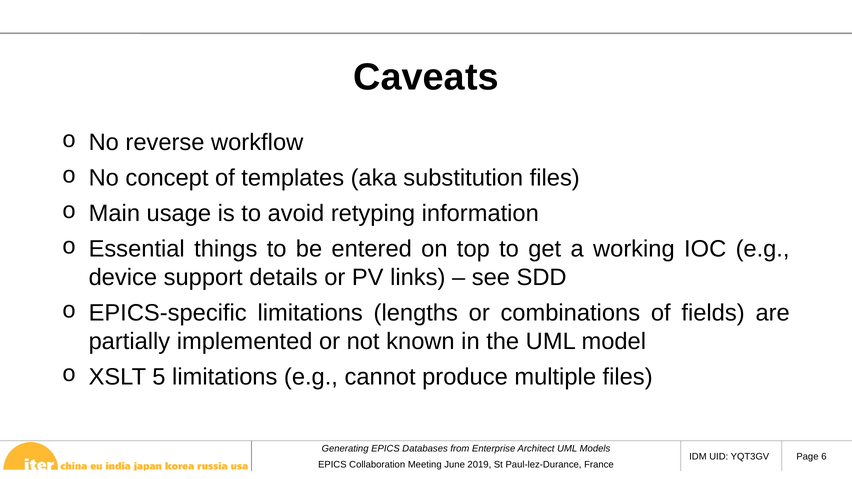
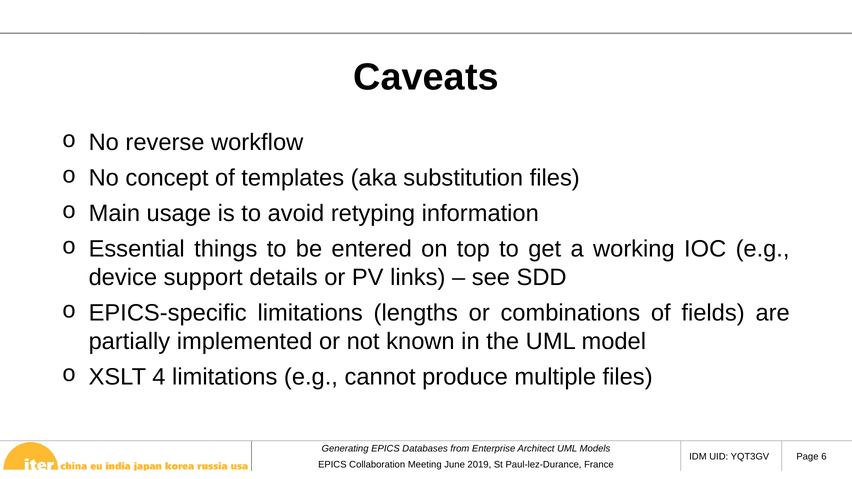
5: 5 -> 4
